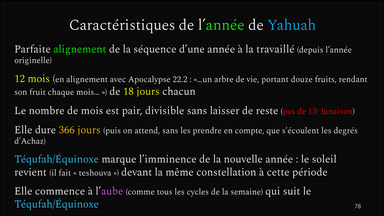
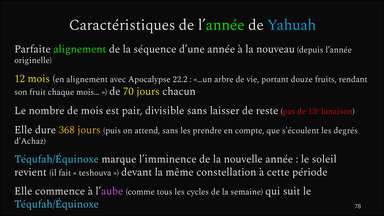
travaillé: travaillé -> nouveau
18: 18 -> 70
366: 366 -> 368
